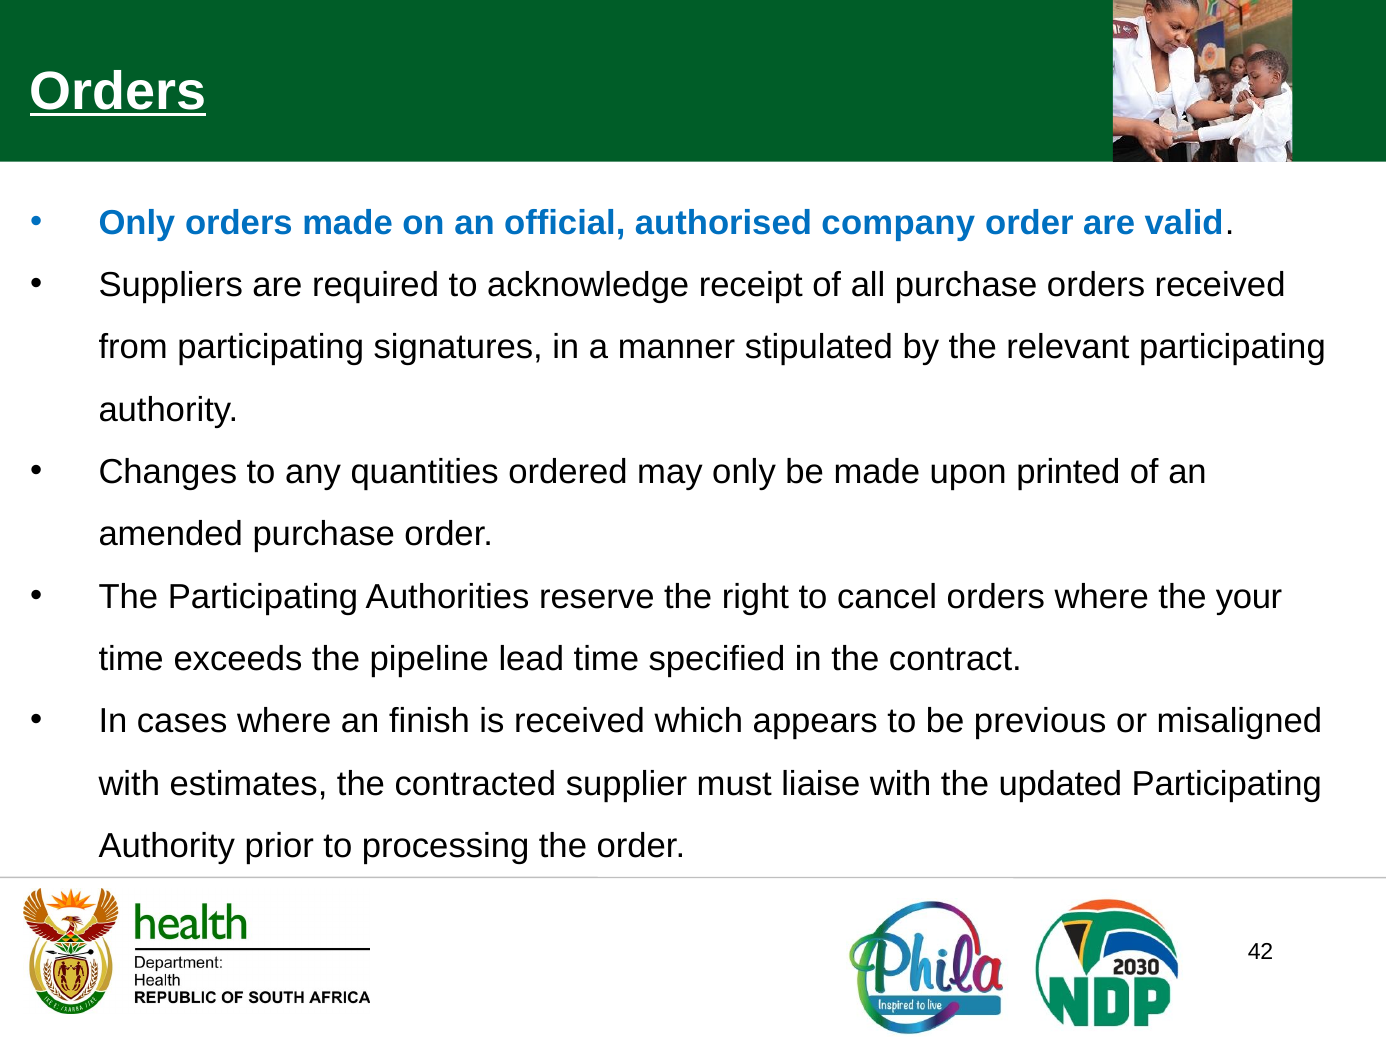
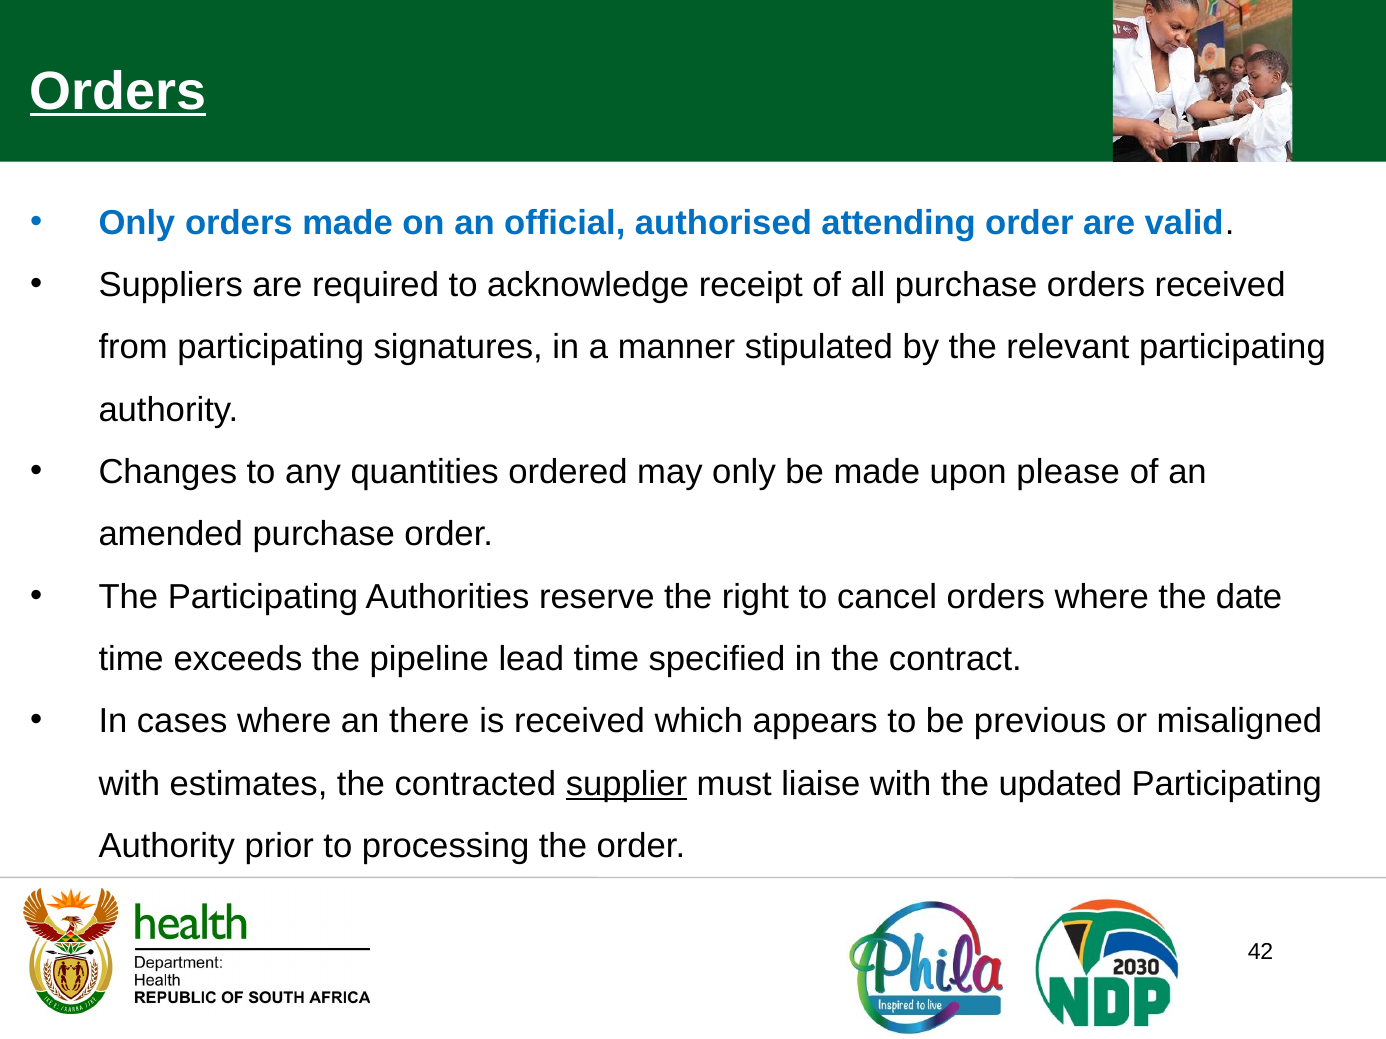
company: company -> attending
printed: printed -> please
your: your -> date
finish: finish -> there
supplier underline: none -> present
